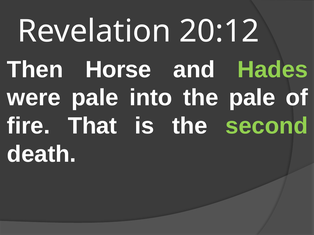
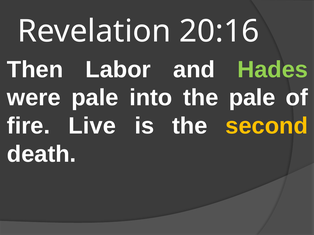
20:12: 20:12 -> 20:16
Horse: Horse -> Labor
That: That -> Live
second colour: light green -> yellow
